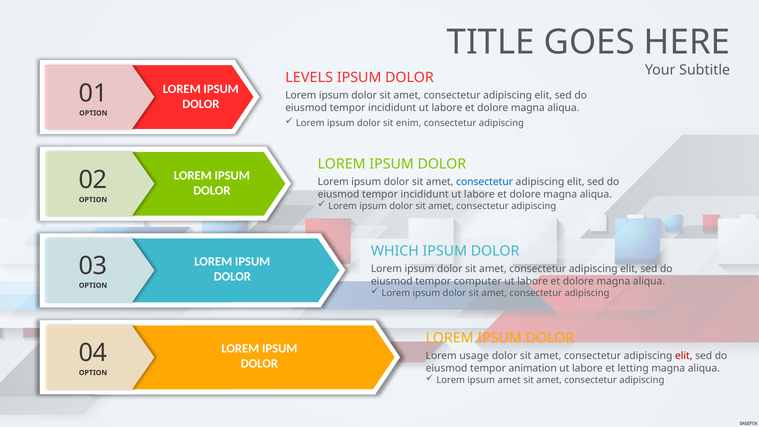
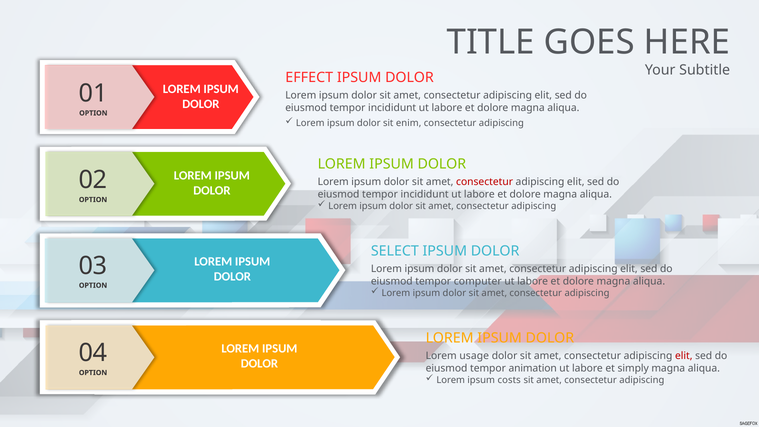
LEVELS: LEVELS -> EFFECT
consectetur at (485, 182) colour: blue -> red
WHICH: WHICH -> SELECT
letting: letting -> simply
ipsum amet: amet -> costs
